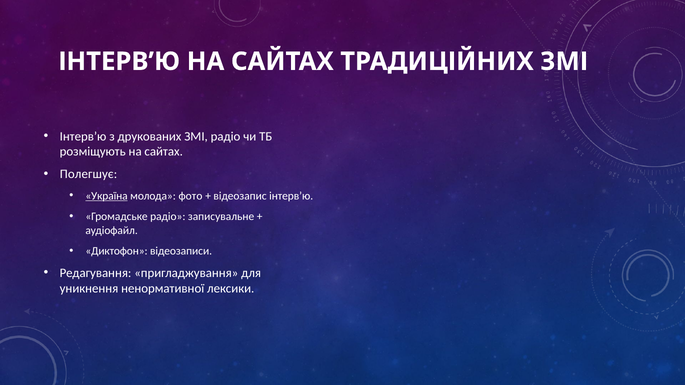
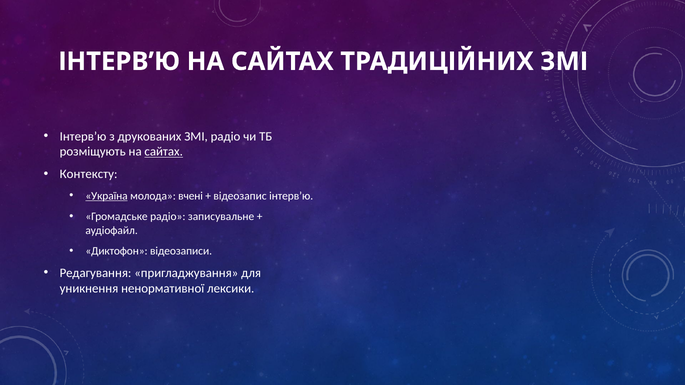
сайтах at (164, 152) underline: none -> present
Полегшує: Полегшує -> Контексту
фото: фото -> вчені
